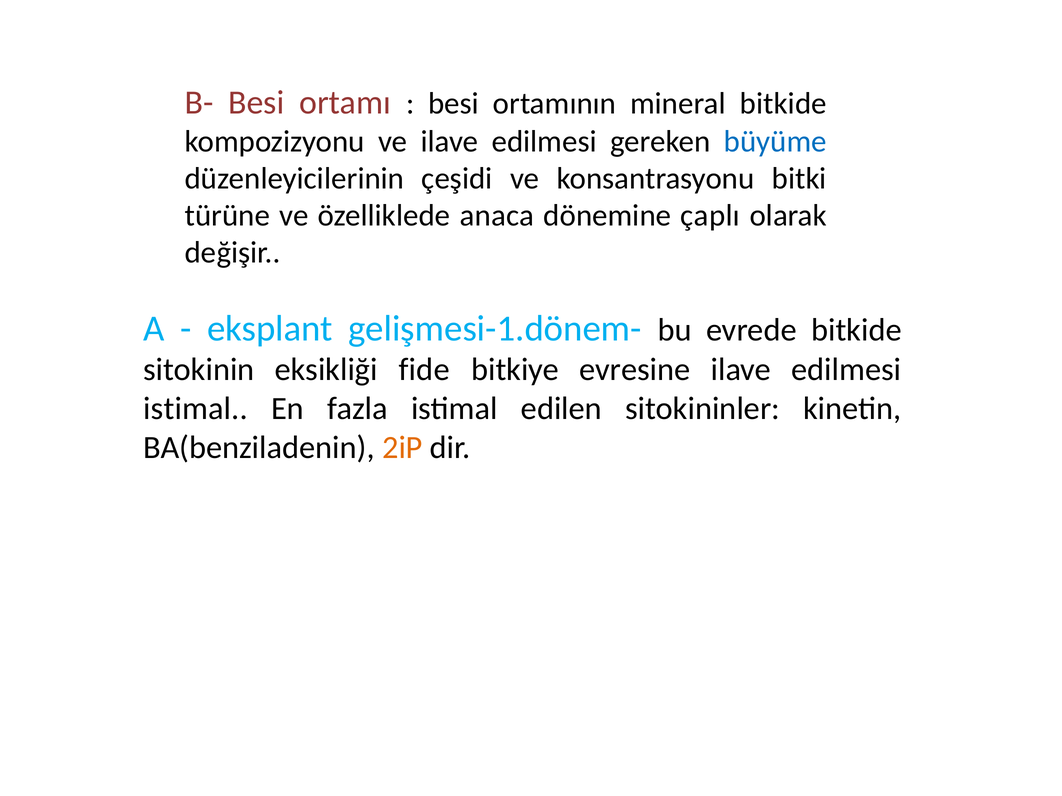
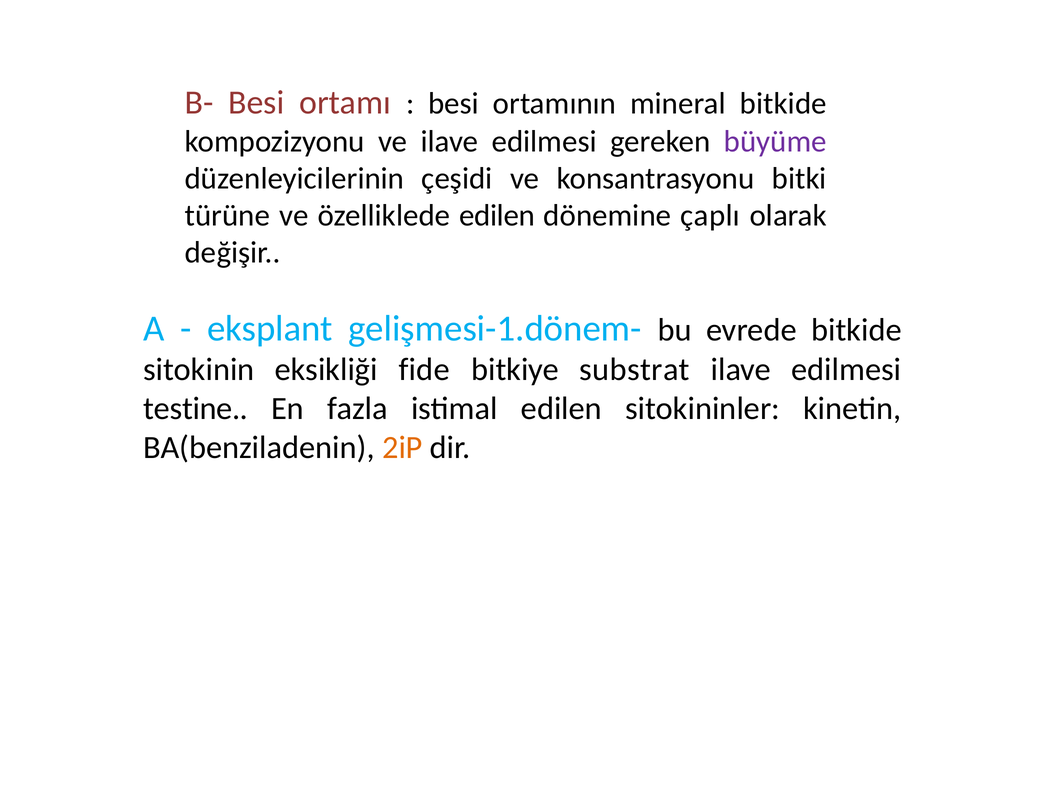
büyüme colour: blue -> purple
özelliklede anaca: anaca -> edilen
evresine: evresine -> substrat
istimal at (196, 409): istimal -> testine
